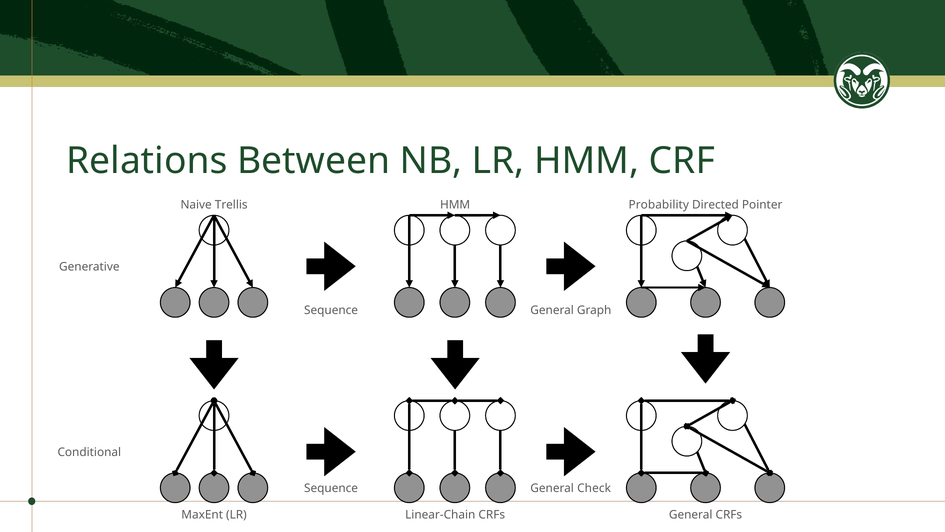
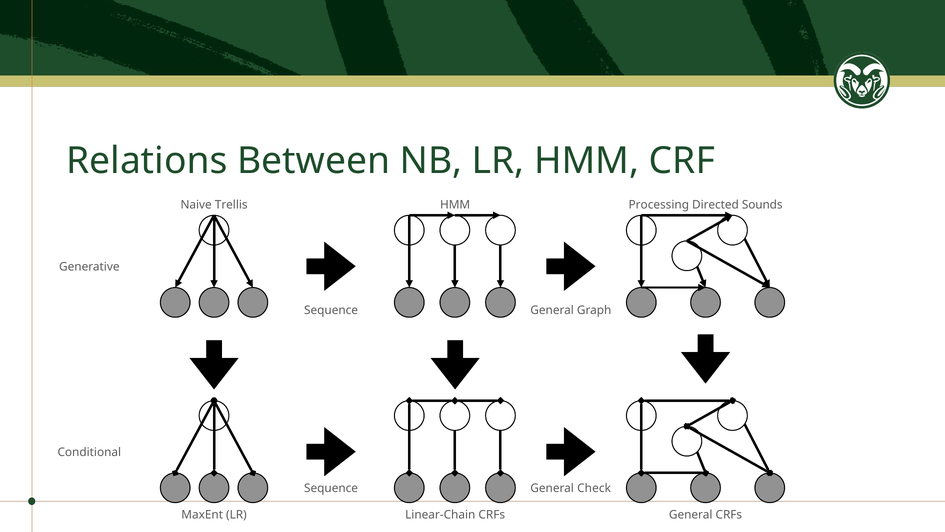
Probability: Probability -> Processing
Pointer: Pointer -> Sounds
